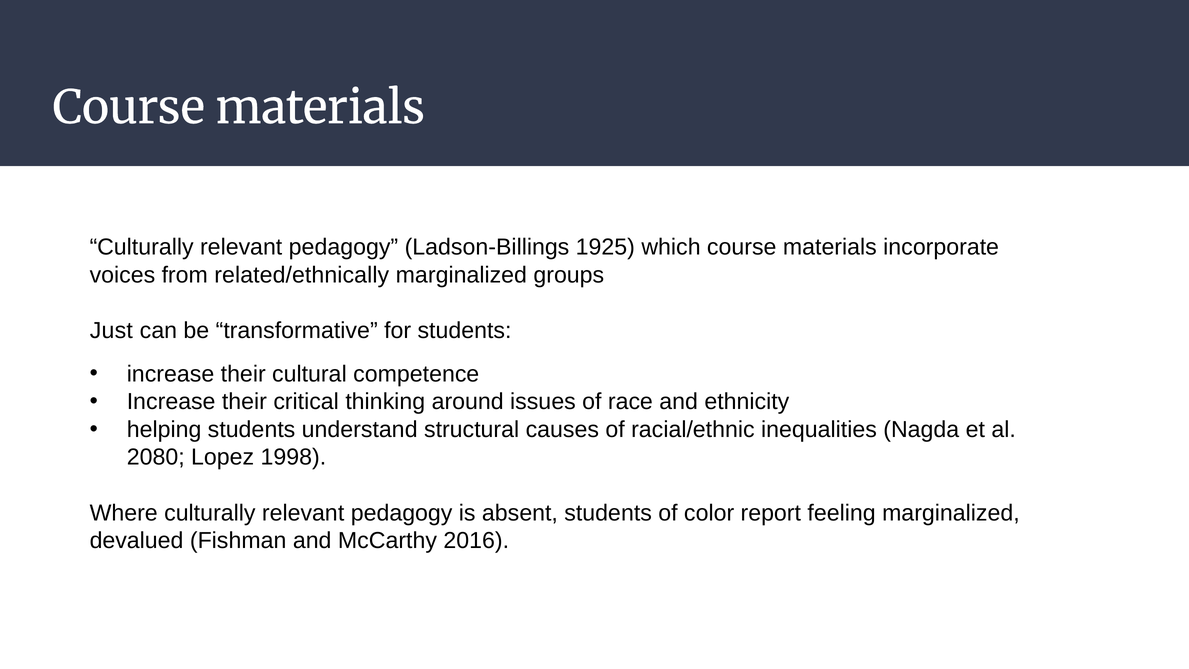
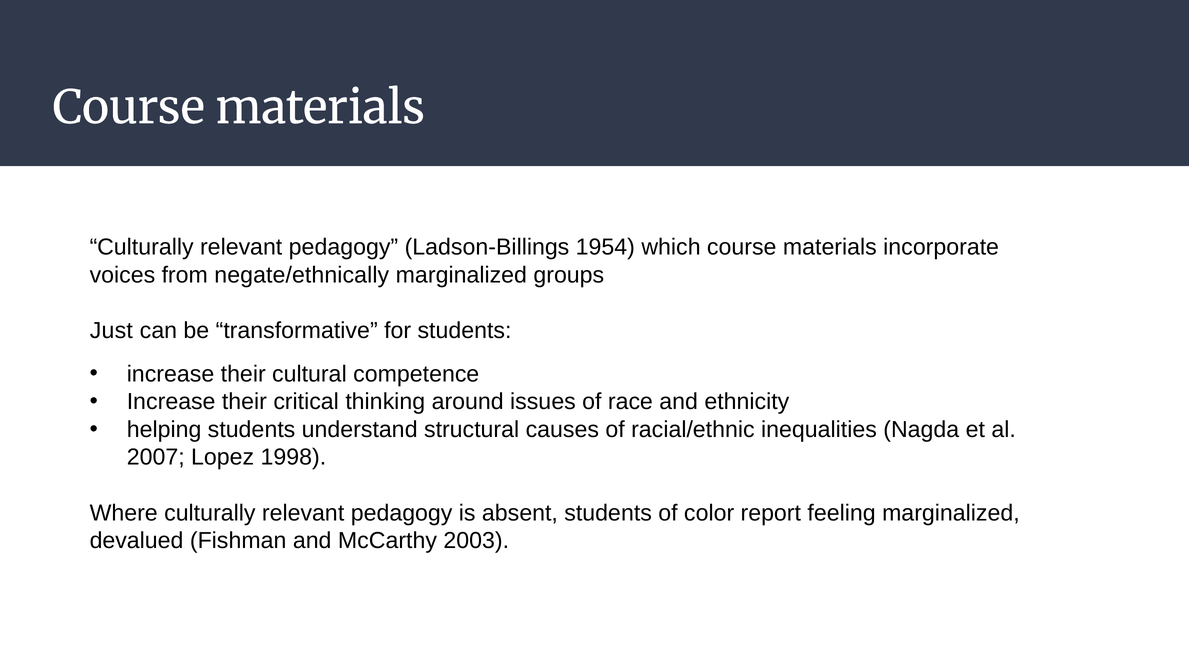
1925: 1925 -> 1954
related/ethnically: related/ethnically -> negate/ethnically
2080: 2080 -> 2007
2016: 2016 -> 2003
